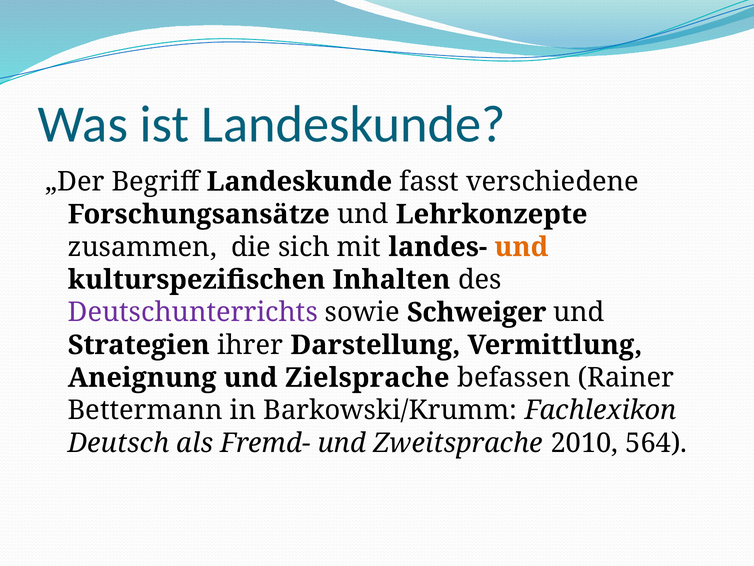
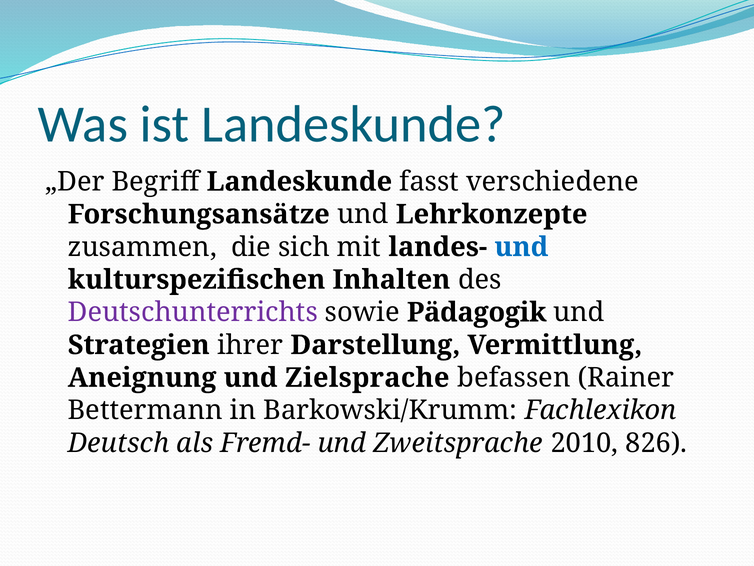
und at (521, 247) colour: orange -> blue
Schweiger: Schweiger -> Pädagogik
564: 564 -> 826
